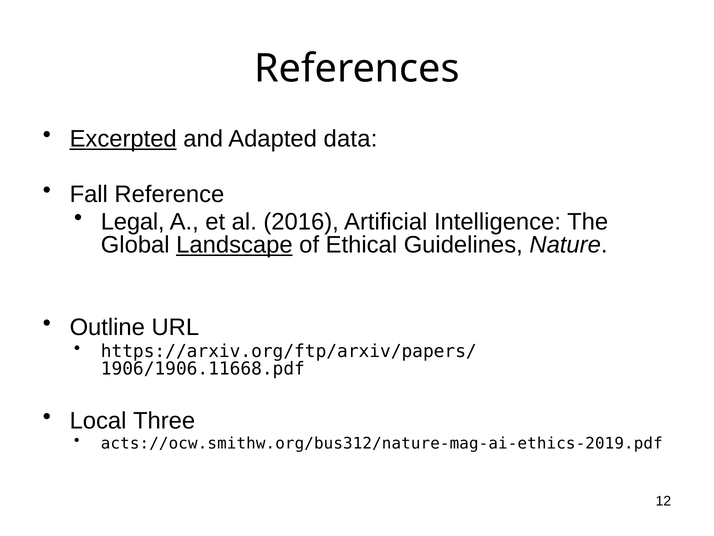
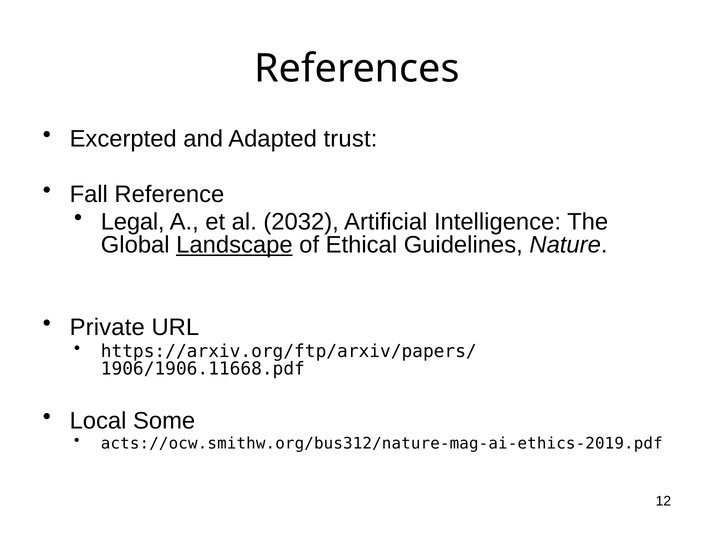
Excerpted underline: present -> none
data: data -> trust
2016: 2016 -> 2032
Outline: Outline -> Private
Three: Three -> Some
